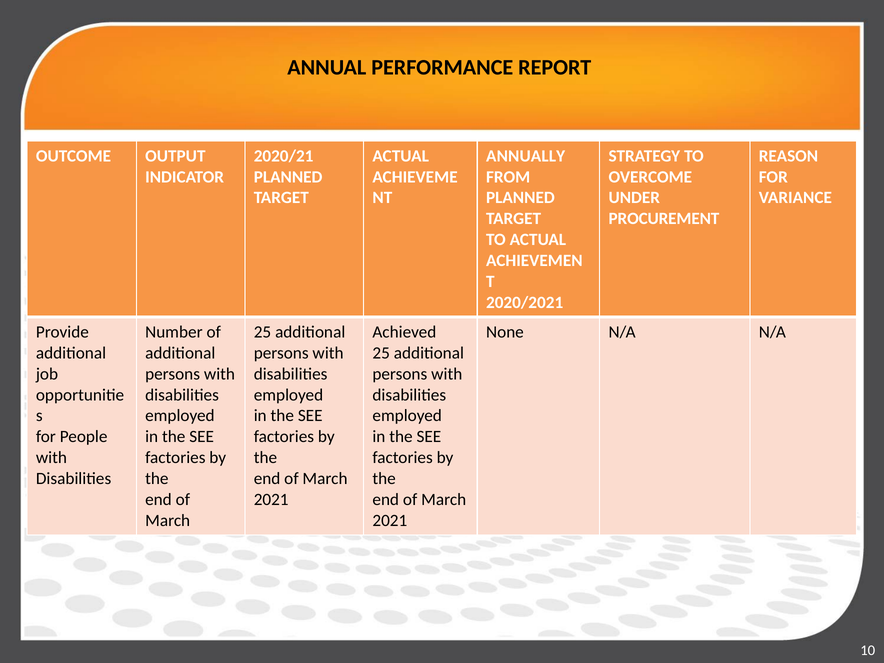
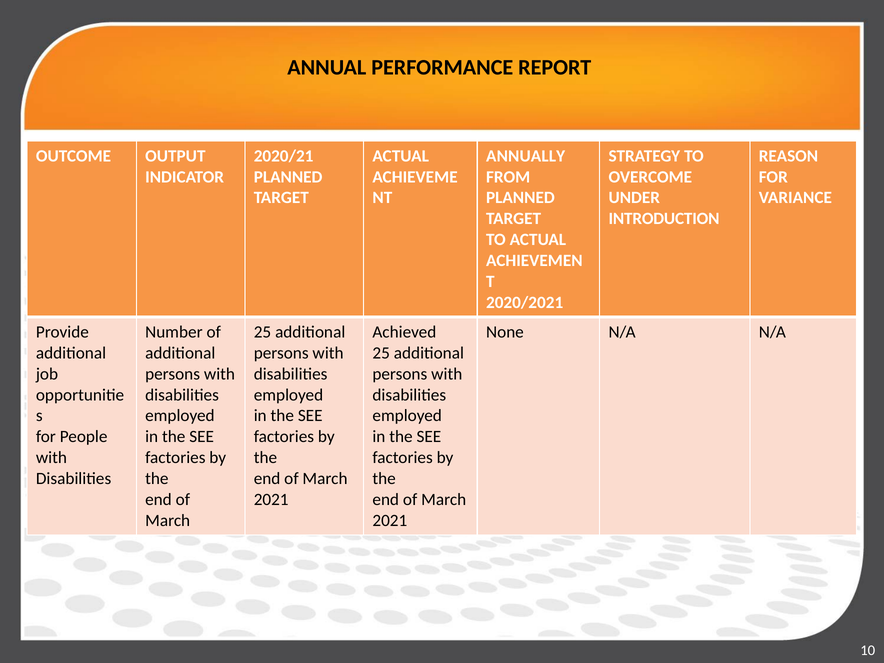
PROCUREMENT: PROCUREMENT -> INTRODUCTION
